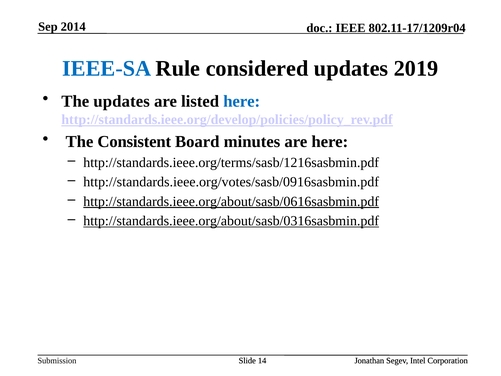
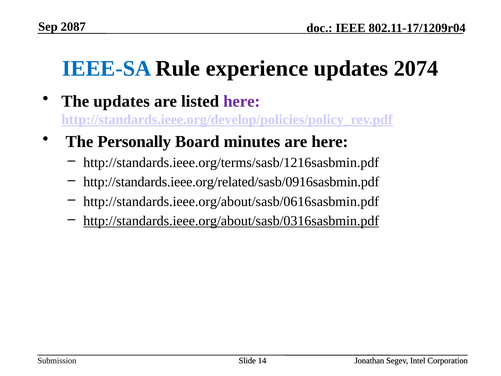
2014: 2014 -> 2087
considered: considered -> experience
2019: 2019 -> 2074
here at (242, 101) colour: blue -> purple
Consistent: Consistent -> Personally
http://standards.ieee.org/votes/sasb/0916sasbmin.pdf: http://standards.ieee.org/votes/sasb/0916sasbmin.pdf -> http://standards.ieee.org/related/sasb/0916sasbmin.pdf
http://standards.ieee.org/about/sasb/0616sasbmin.pdf underline: present -> none
